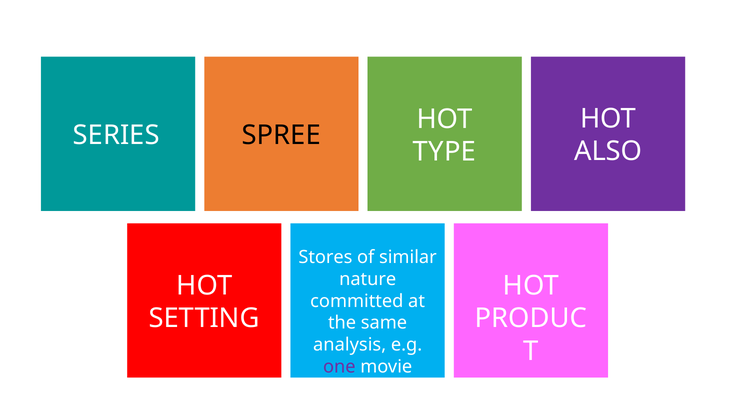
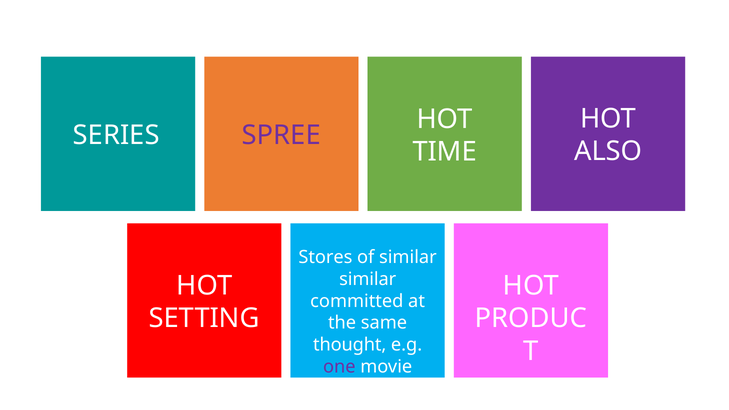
SPREE colour: black -> purple
TYPE: TYPE -> TIME
nature at (368, 279): nature -> similar
analysis: analysis -> thought
